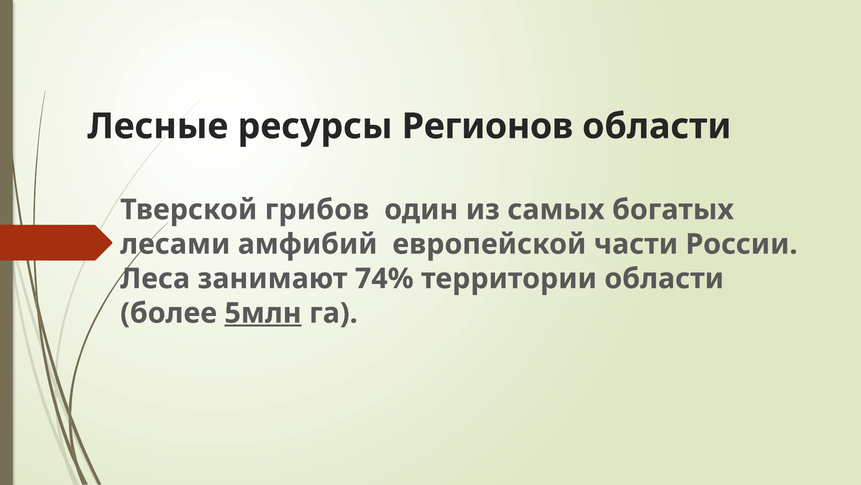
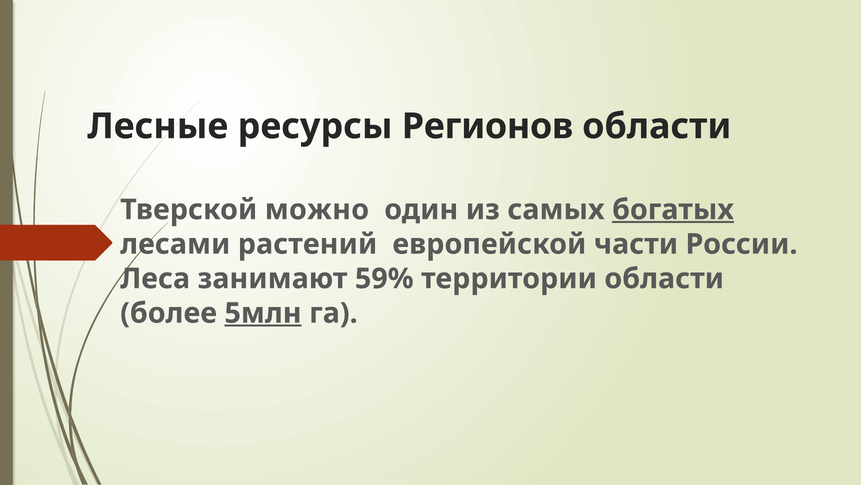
грибов: грибов -> можно
богатых underline: none -> present
амфибий: амфибий -> растений
74%: 74% -> 59%
